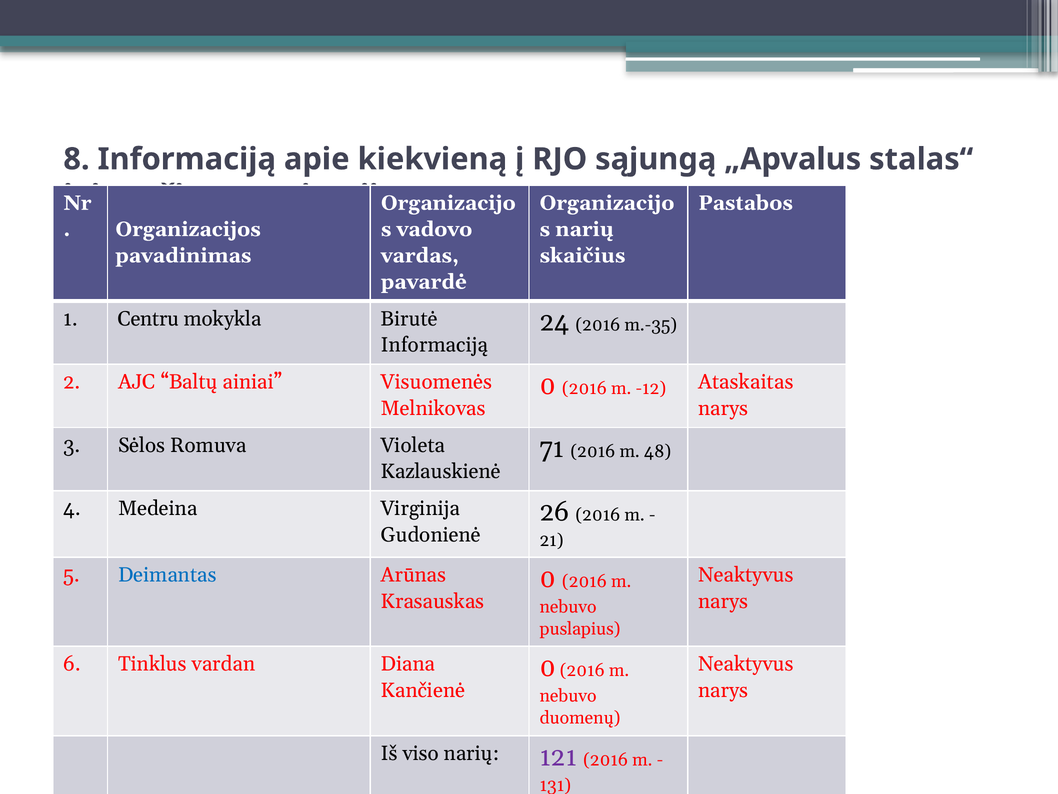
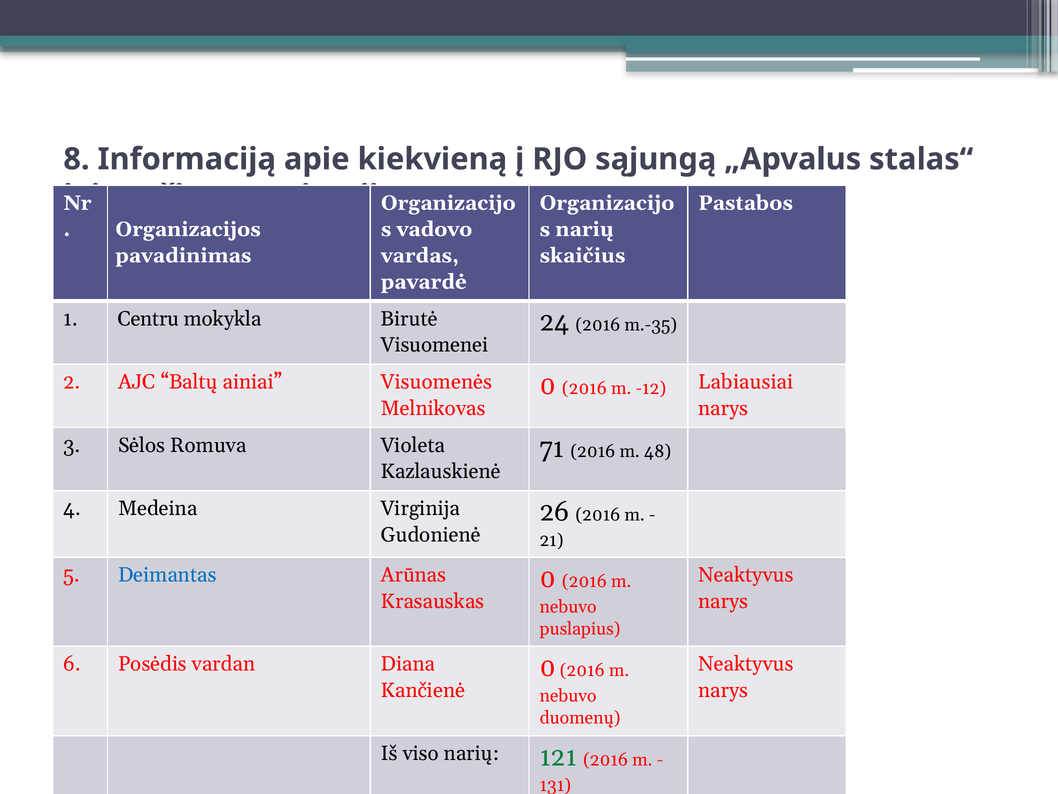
Informaciją at (435, 345): Informaciją -> Visuomenei
Ataskaitas: Ataskaitas -> Labiausiai
Tinklus: Tinklus -> Posėdis
121 colour: purple -> green
